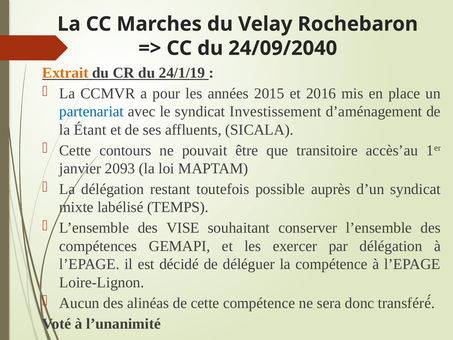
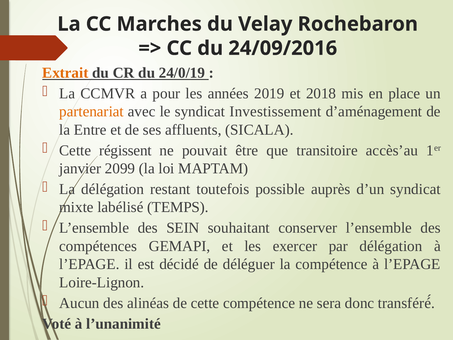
24/09/2040: 24/09/2040 -> 24/09/2016
24/1/19: 24/1/19 -> 24/0/19
2015: 2015 -> 2019
2016: 2016 -> 2018
partenariat colour: blue -> orange
Étant: Étant -> Entre
contours: contours -> régissent
2093: 2093 -> 2099
VISE: VISE -> SEIN
